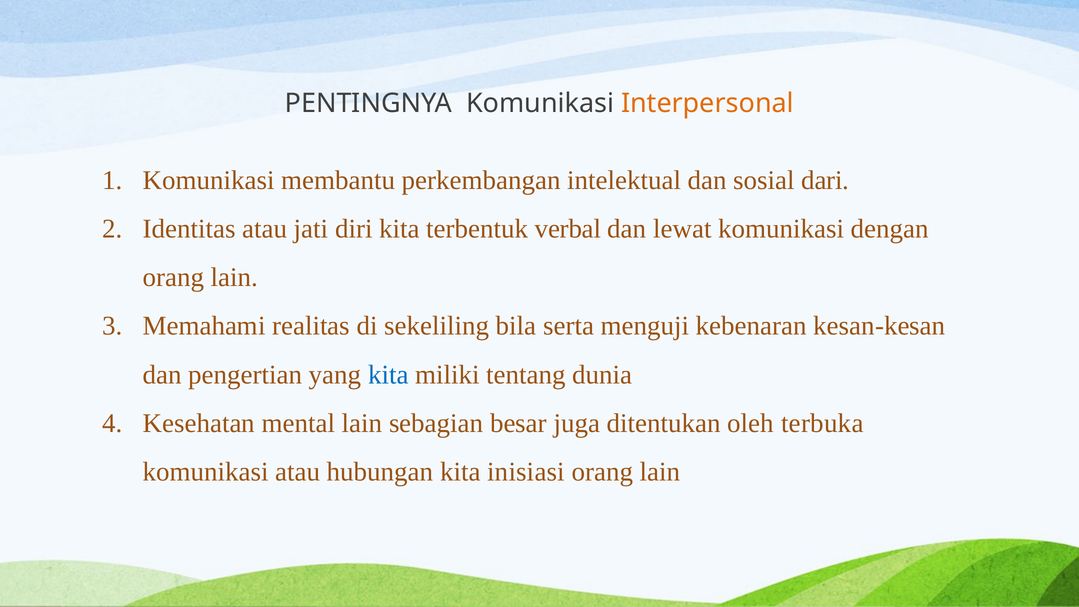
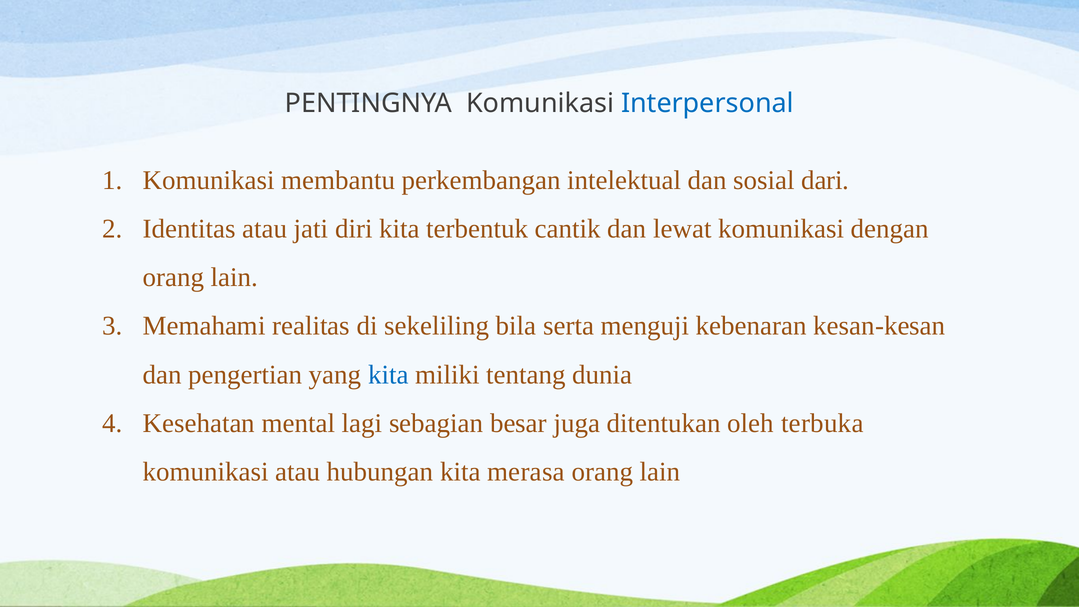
Interpersonal colour: orange -> blue
verbal: verbal -> cantik
mental lain: lain -> lagi
inisiasi: inisiasi -> merasa
